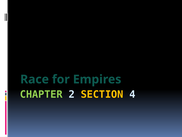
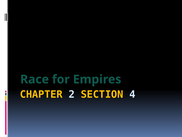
CHAPTER colour: light green -> yellow
